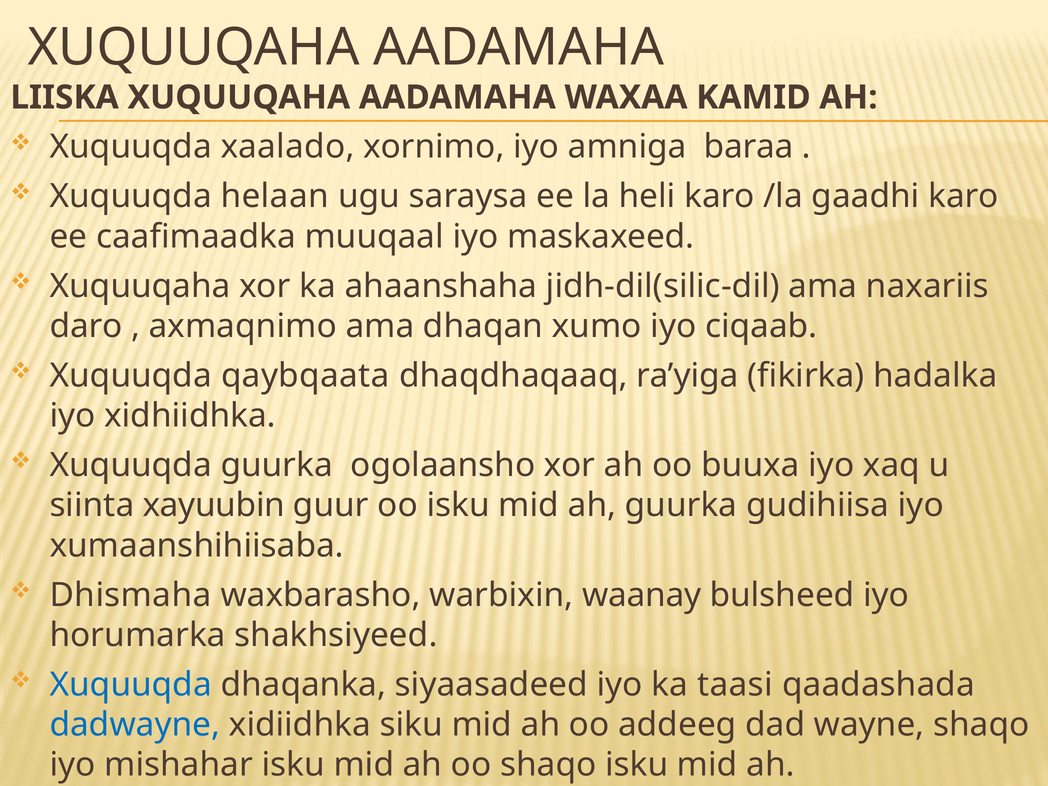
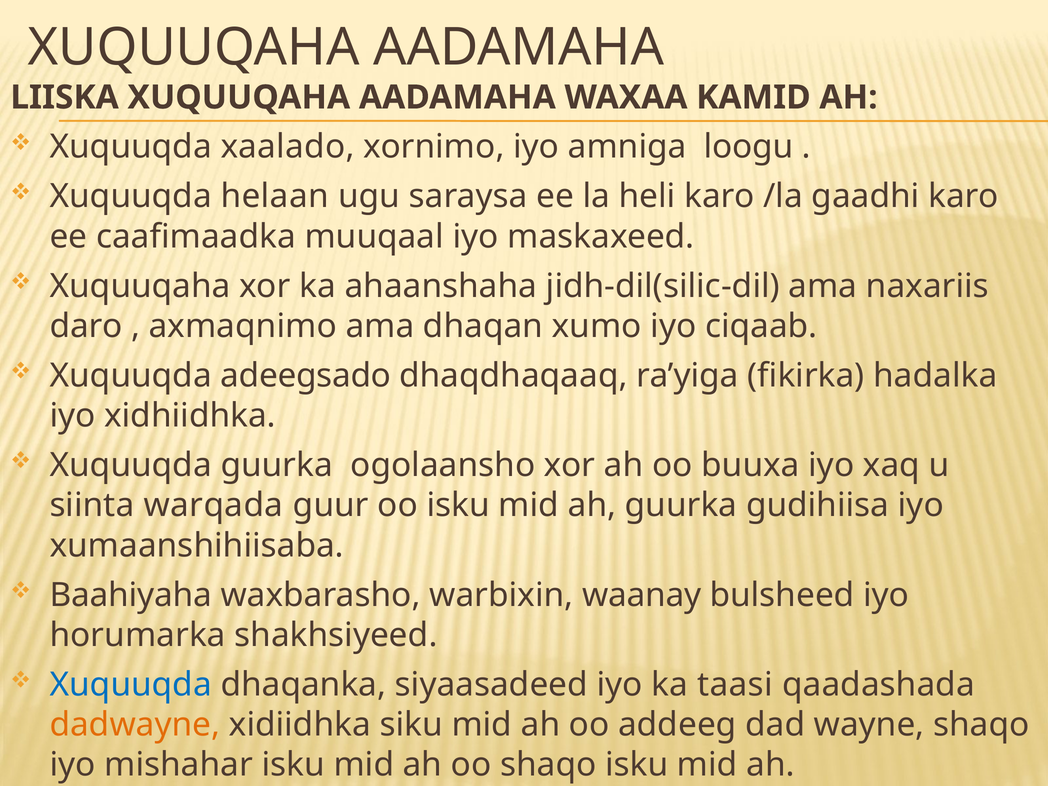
baraa: baraa -> loogu
qaybqaata: qaybqaata -> adeegsado
xayuubin: xayuubin -> warqada
Dhismaha: Dhismaha -> Baahiyaha
dadwayne colour: blue -> orange
